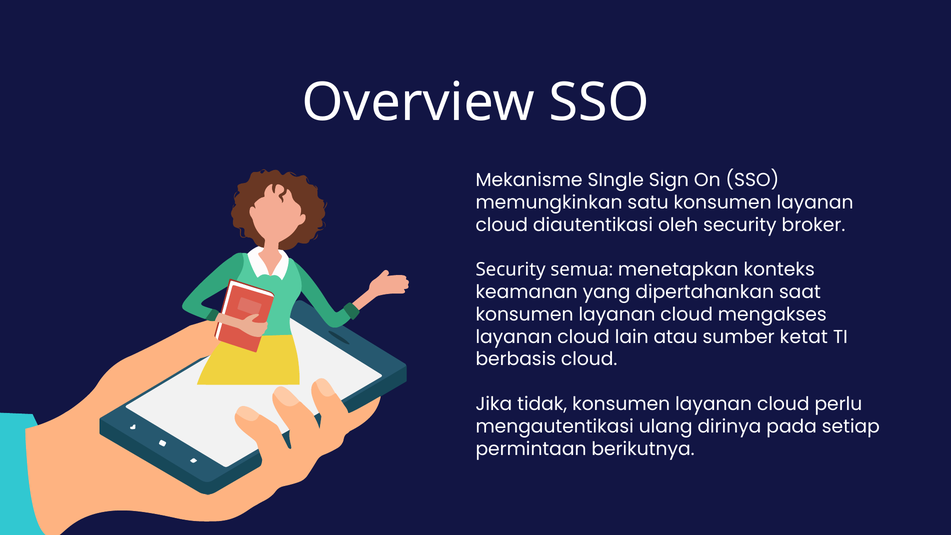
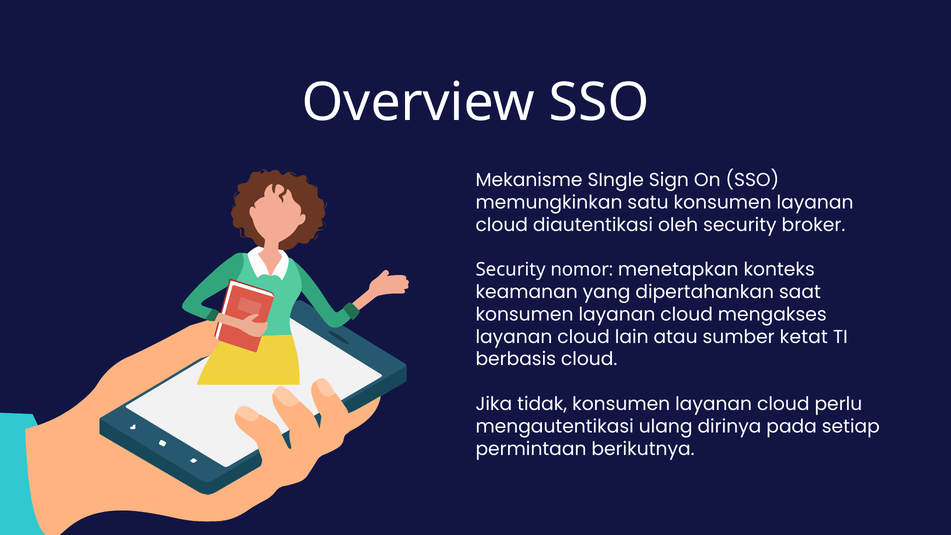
semua: semua -> nomor
